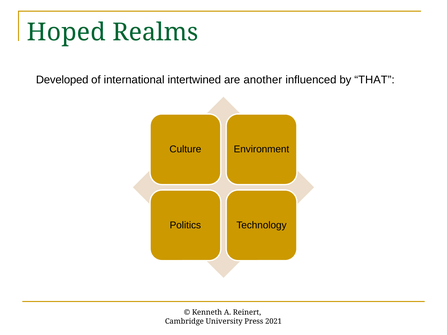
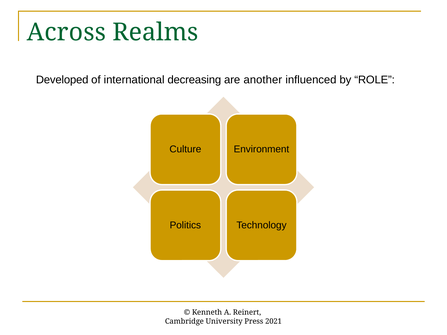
Hoped: Hoped -> Across
intertwined: intertwined -> decreasing
THAT: THAT -> ROLE
